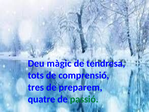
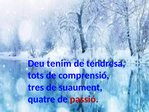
màgic: màgic -> tenim
preparem: preparem -> suaument
passió colour: green -> red
